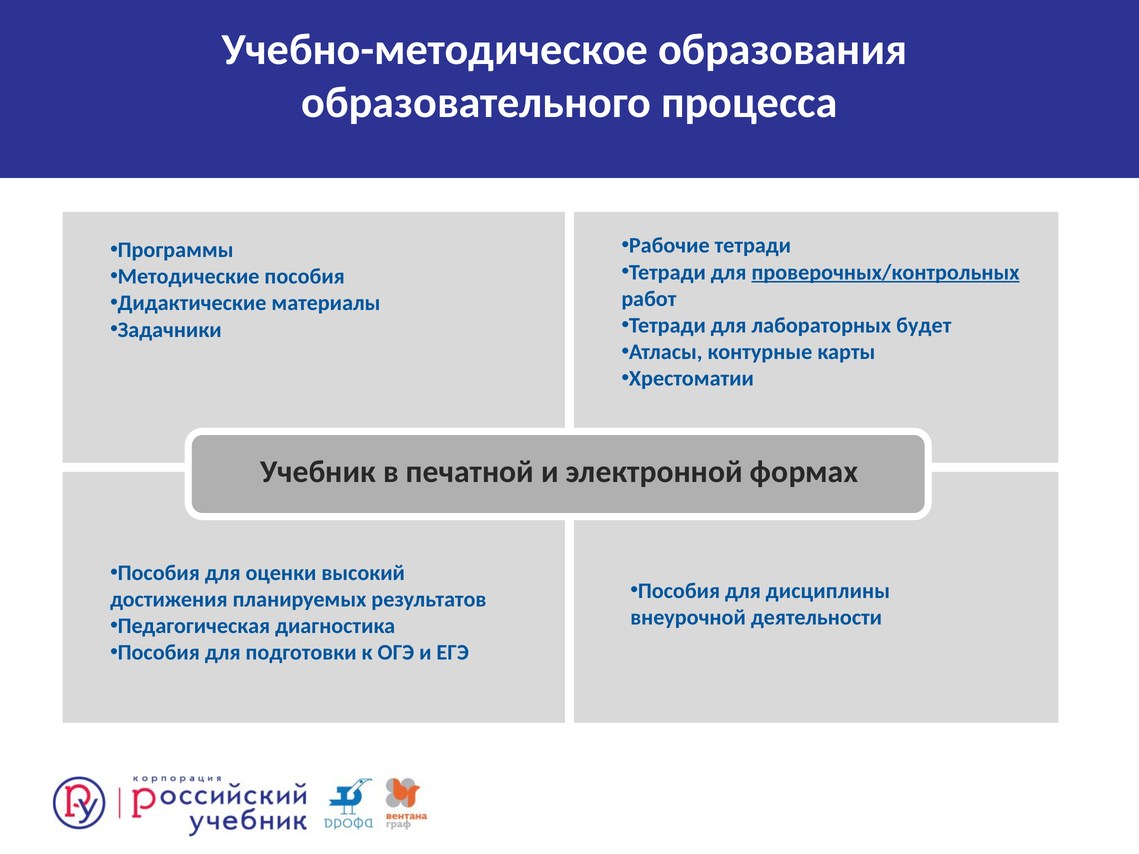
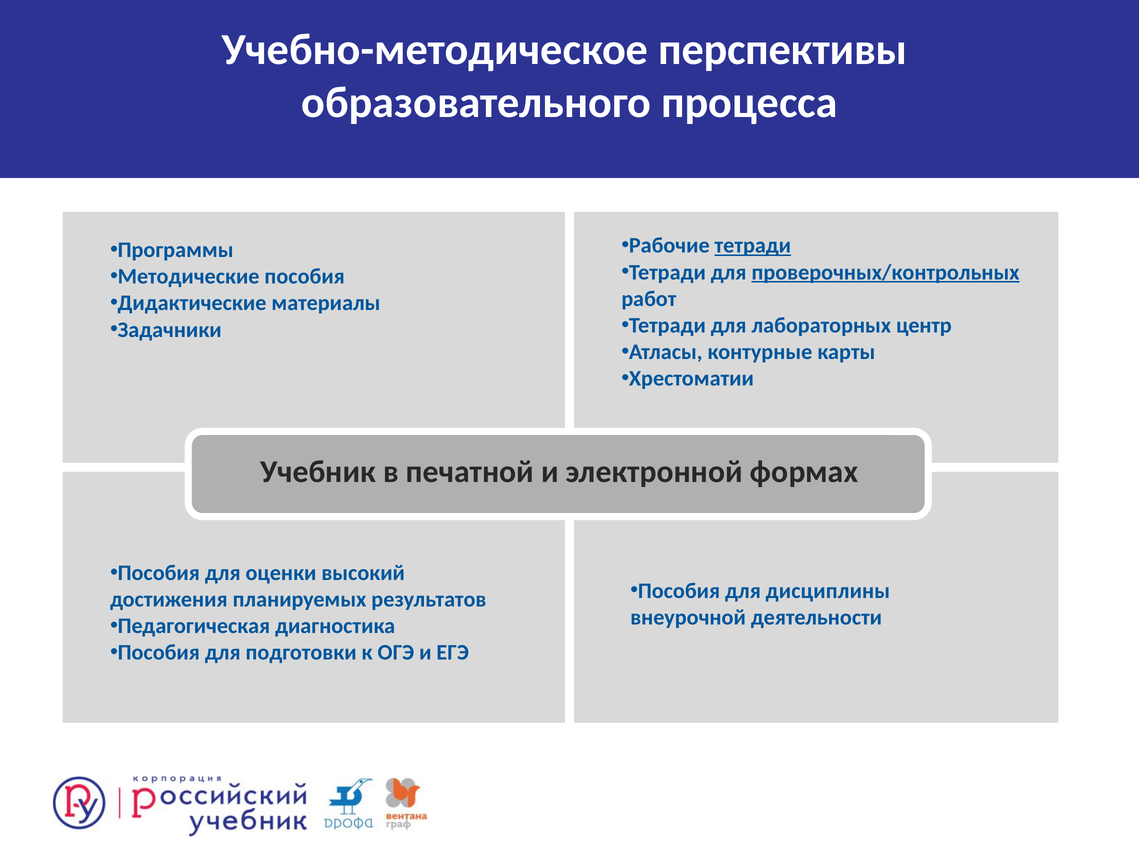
образования: образования -> перспективы
тетради at (753, 246) underline: none -> present
будет: будет -> центр
